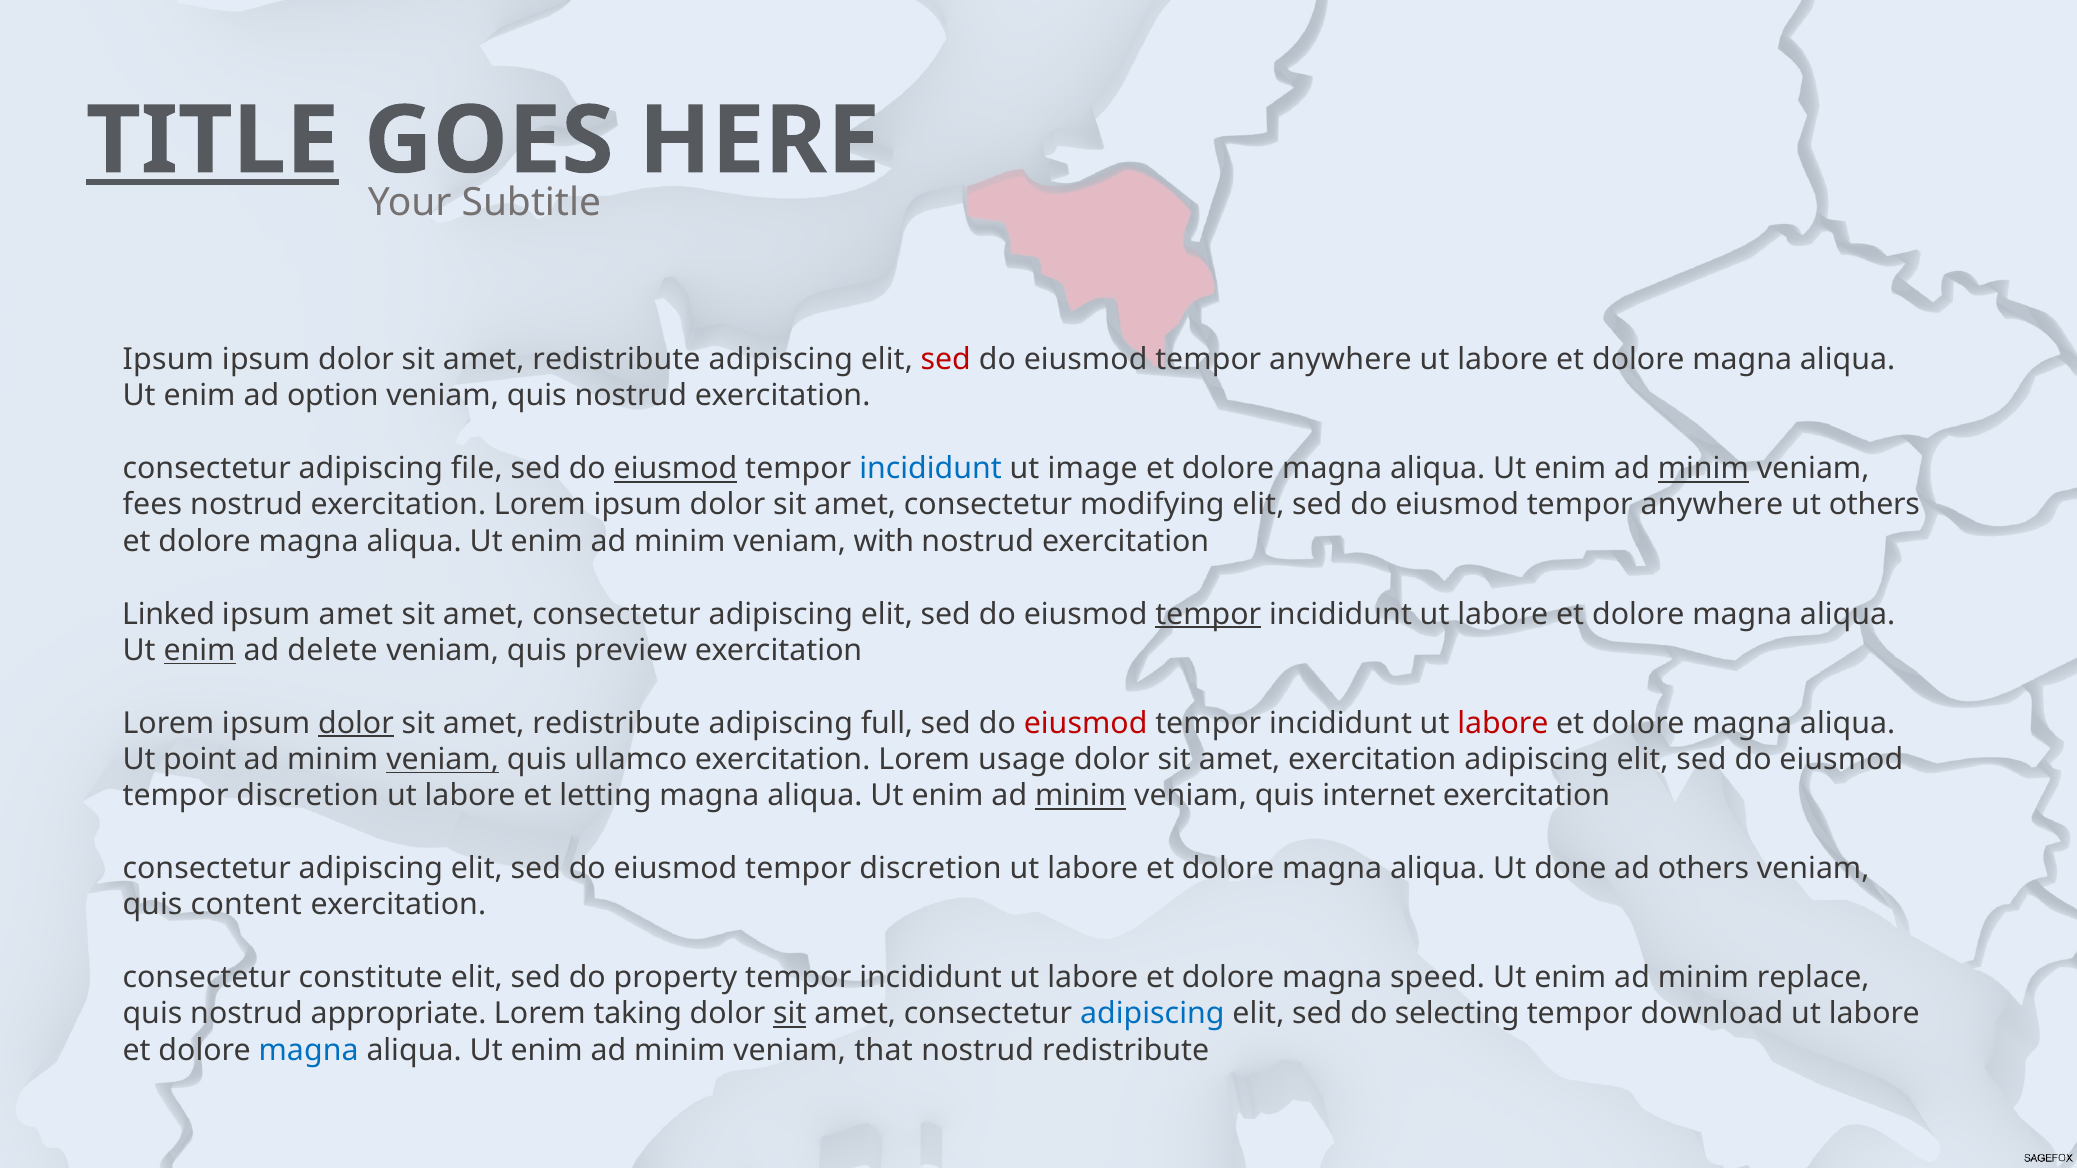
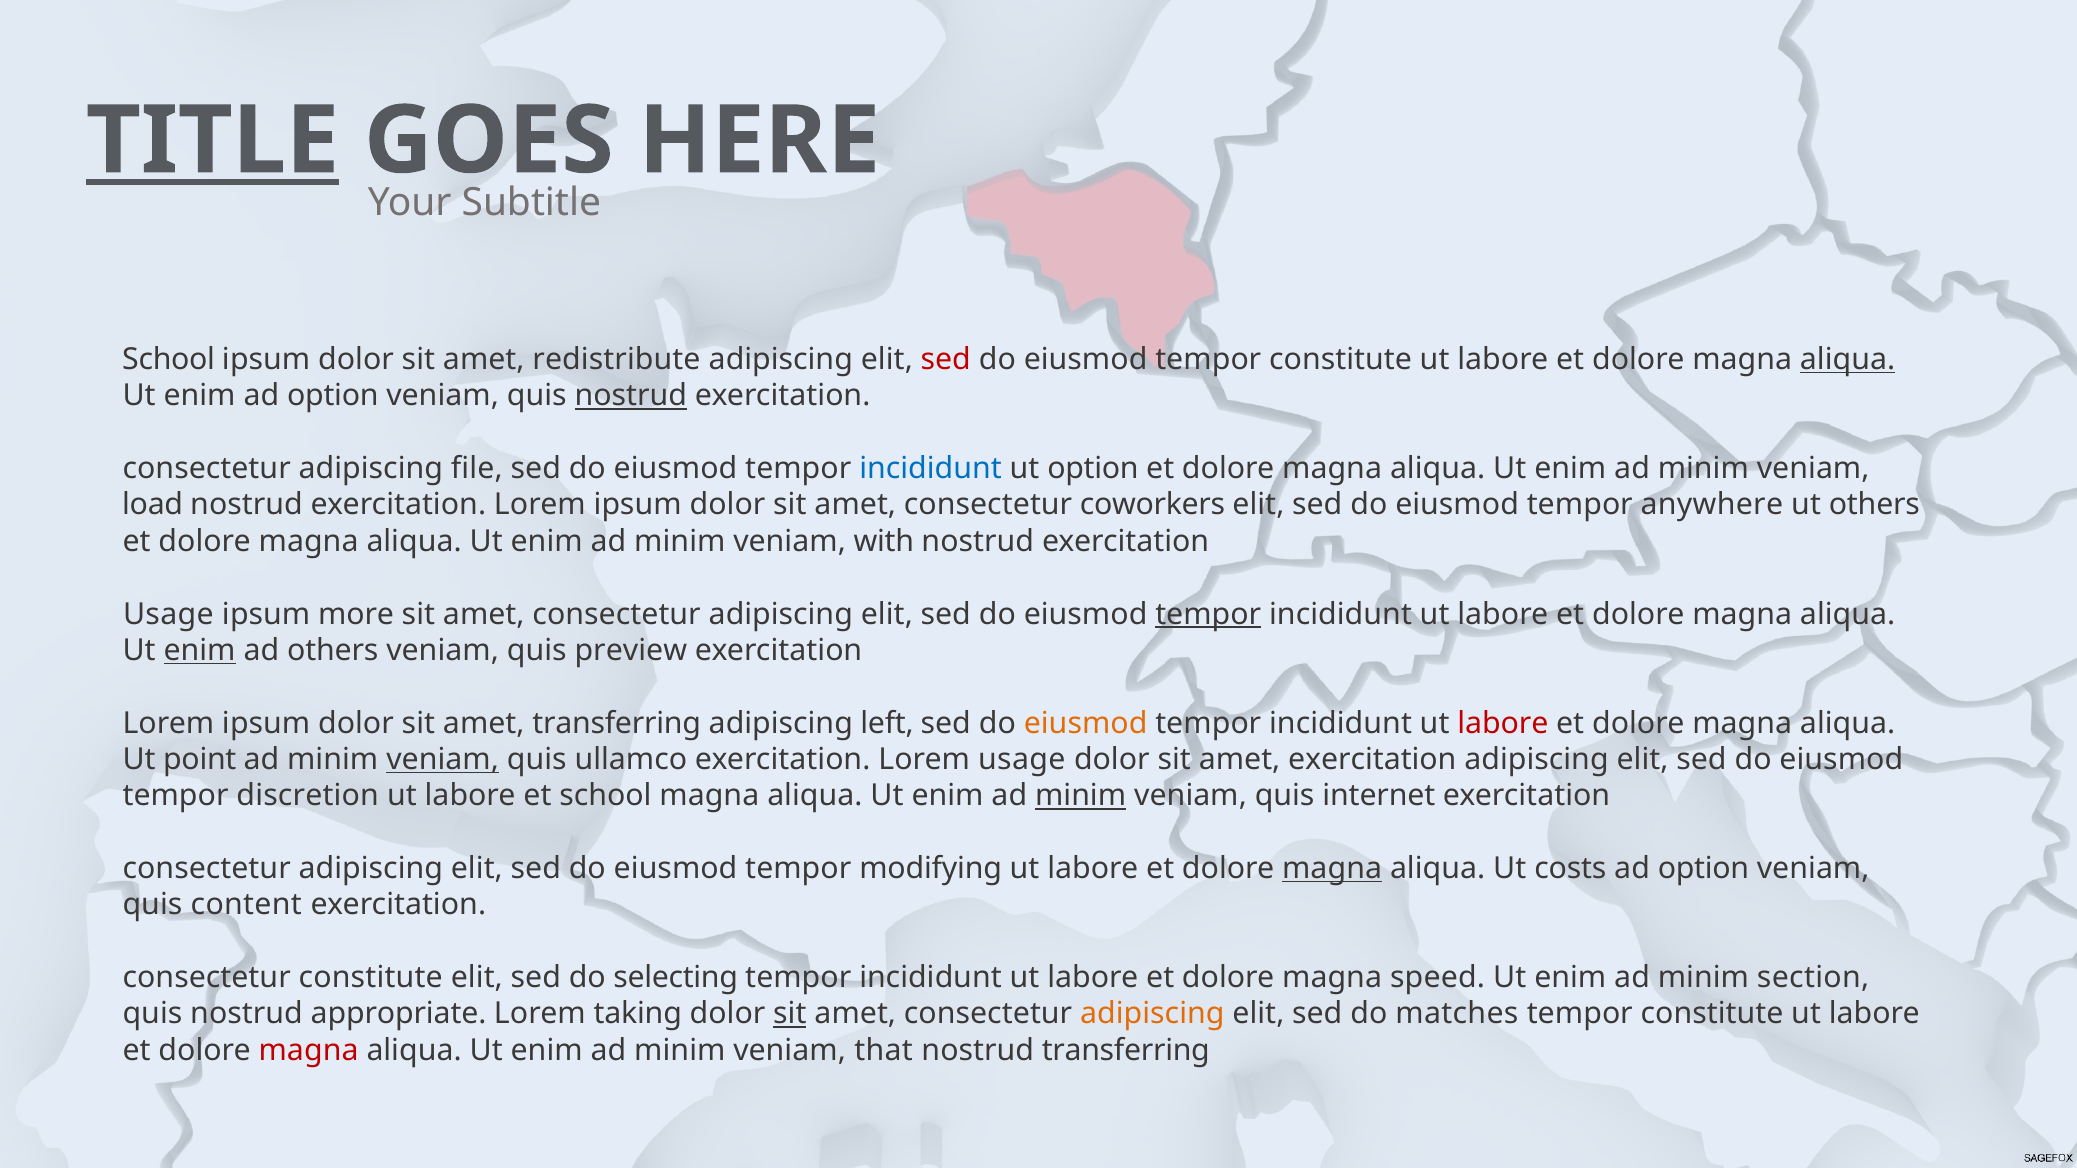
Ipsum at (168, 360): Ipsum -> School
anywhere at (1340, 360): anywhere -> constitute
aliqua at (1848, 360) underline: none -> present
nostrud at (631, 396) underline: none -> present
eiusmod at (675, 469) underline: present -> none
ut image: image -> option
minim at (1703, 469) underline: present -> none
fees: fees -> load
modifying: modifying -> coworkers
Linked at (169, 614): Linked -> Usage
ipsum amet: amet -> more
ad delete: delete -> others
dolor at (356, 723) underline: present -> none
redistribute at (617, 723): redistribute -> transferring
full: full -> left
eiusmod at (1086, 723) colour: red -> orange
et letting: letting -> school
discretion at (930, 869): discretion -> modifying
magna at (1332, 869) underline: none -> present
done: done -> costs
others at (1703, 869): others -> option
property: property -> selecting
replace: replace -> section
adipiscing at (1152, 1014) colour: blue -> orange
selecting: selecting -> matches
download at (1712, 1014): download -> constitute
magna at (309, 1051) colour: blue -> red
nostrud redistribute: redistribute -> transferring
